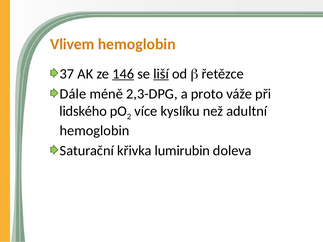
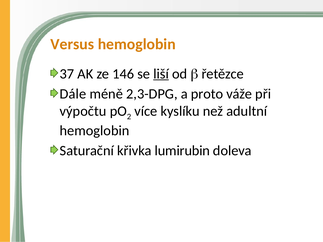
Vlivem: Vlivem -> Versus
146 underline: present -> none
lidského: lidského -> výpočtu
